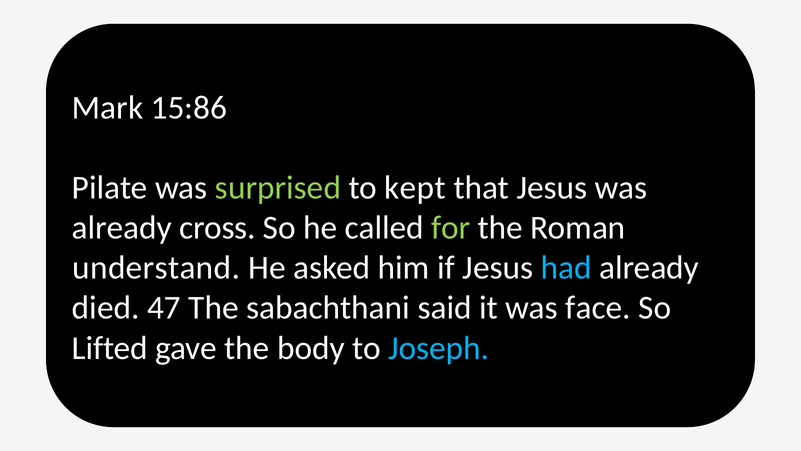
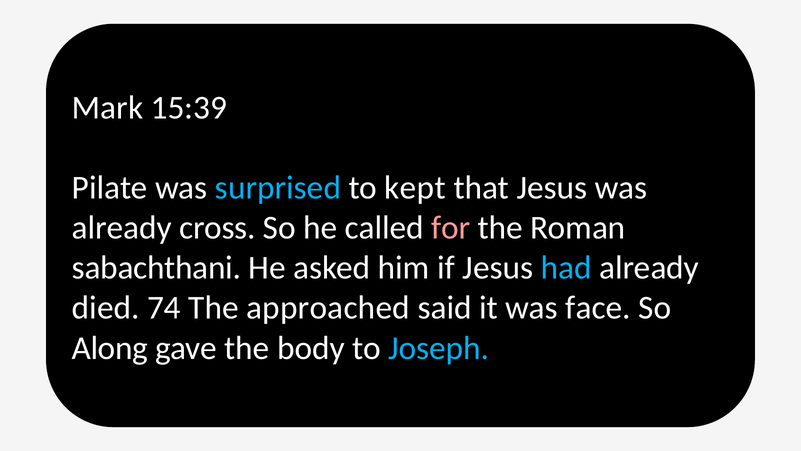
15:86: 15:86 -> 15:39
surprised colour: light green -> light blue
for colour: light green -> pink
understand: understand -> sabachthani
47: 47 -> 74
sabachthani: sabachthani -> approached
Lifted: Lifted -> Along
